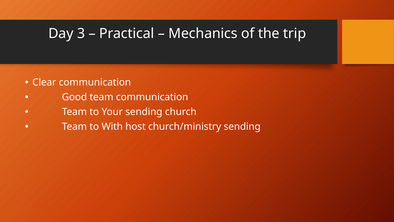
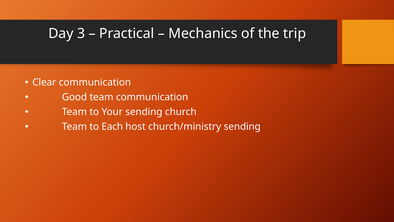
With: With -> Each
